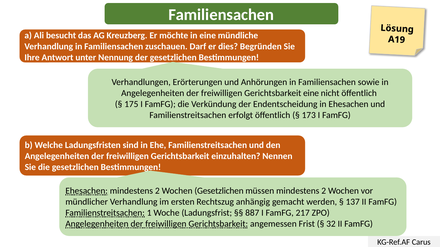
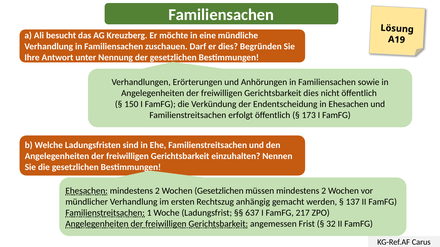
Gerichtsbarkeit eine: eine -> dies
175: 175 -> 150
887: 887 -> 637
